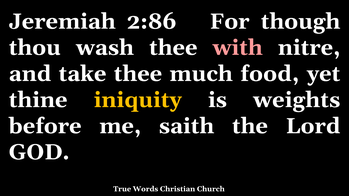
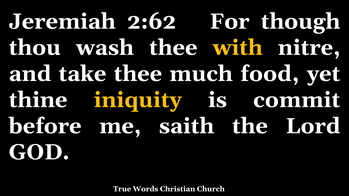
2:86: 2:86 -> 2:62
with colour: pink -> yellow
weights: weights -> commit
